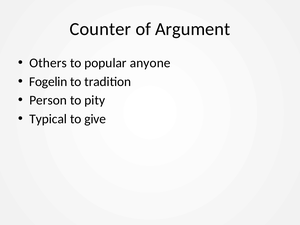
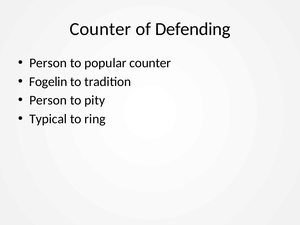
Argument: Argument -> Defending
Others at (48, 63): Others -> Person
popular anyone: anyone -> counter
give: give -> ring
